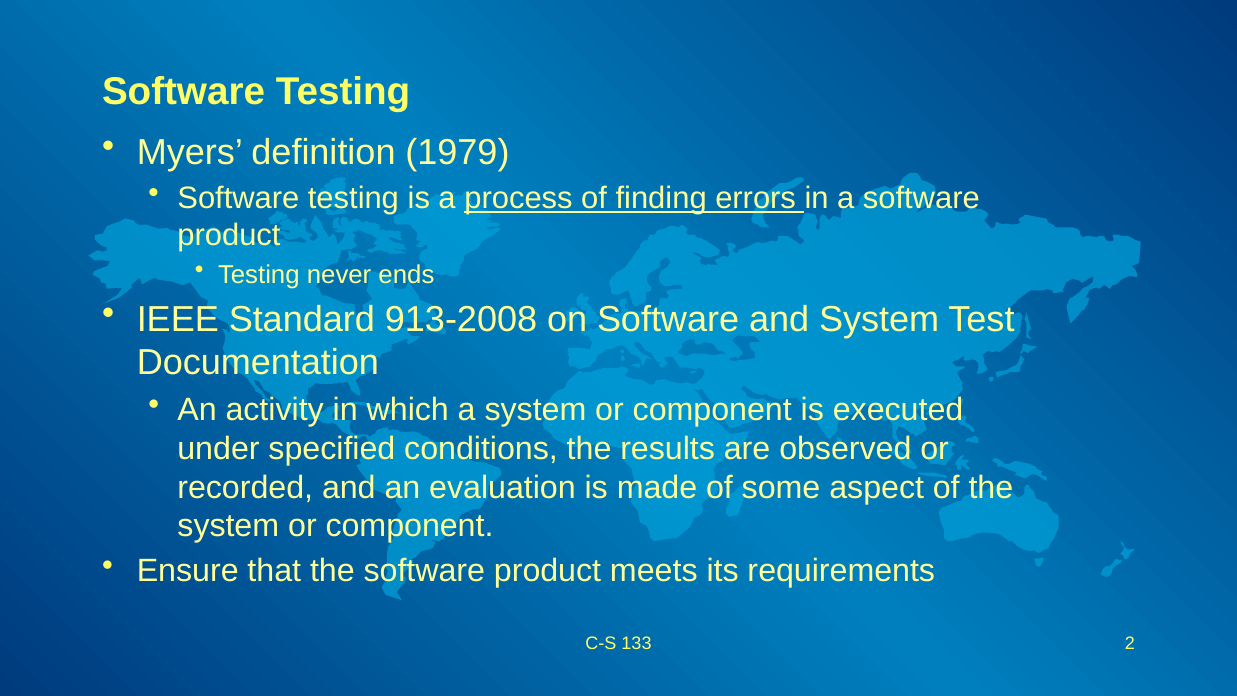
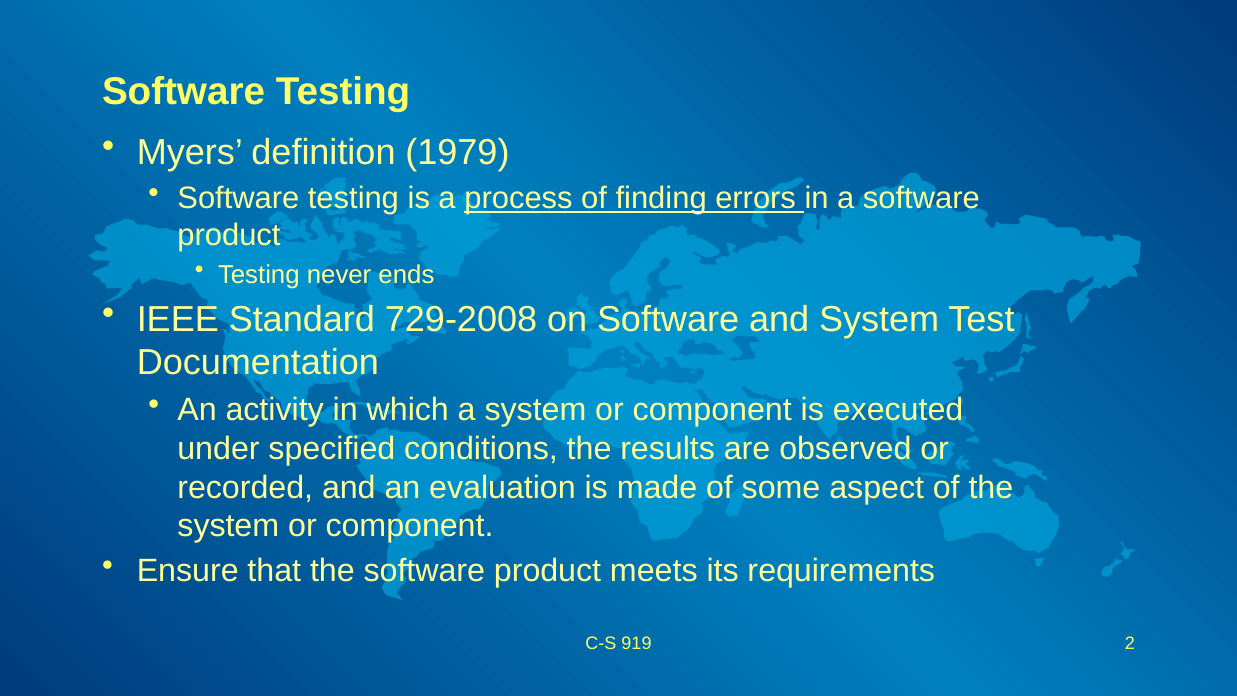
913-2008: 913-2008 -> 729-2008
133: 133 -> 919
